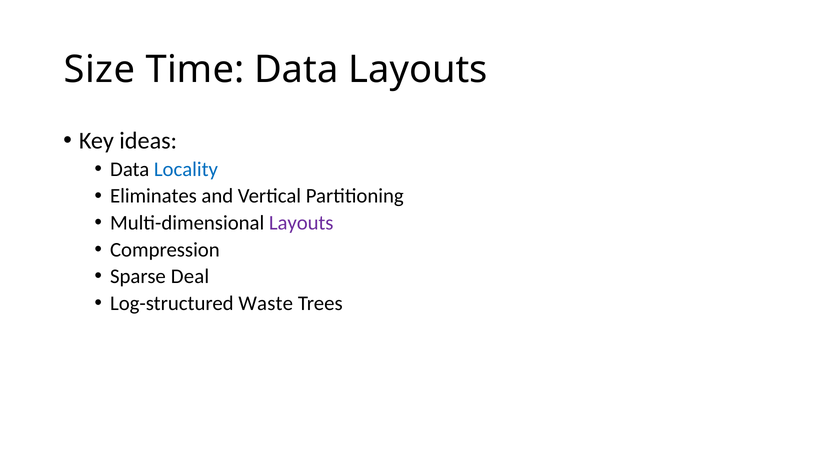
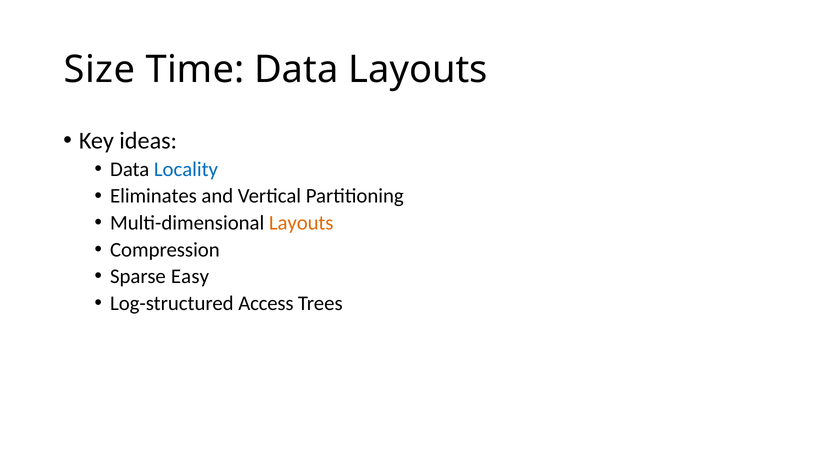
Layouts at (301, 223) colour: purple -> orange
Deal: Deal -> Easy
Waste: Waste -> Access
